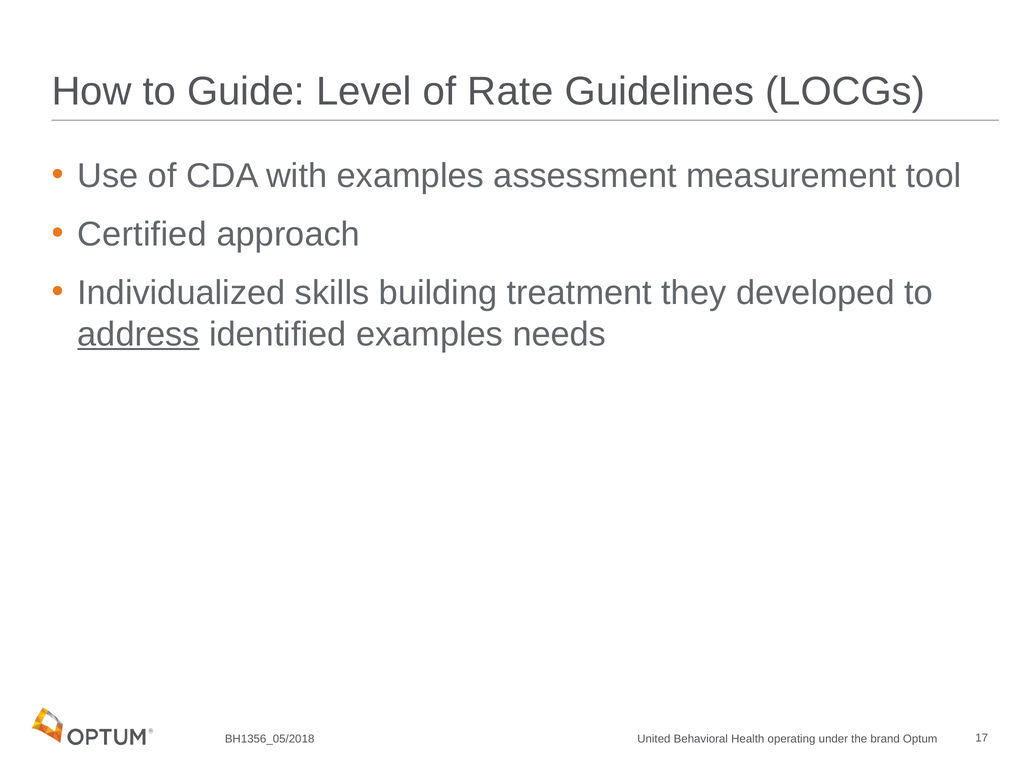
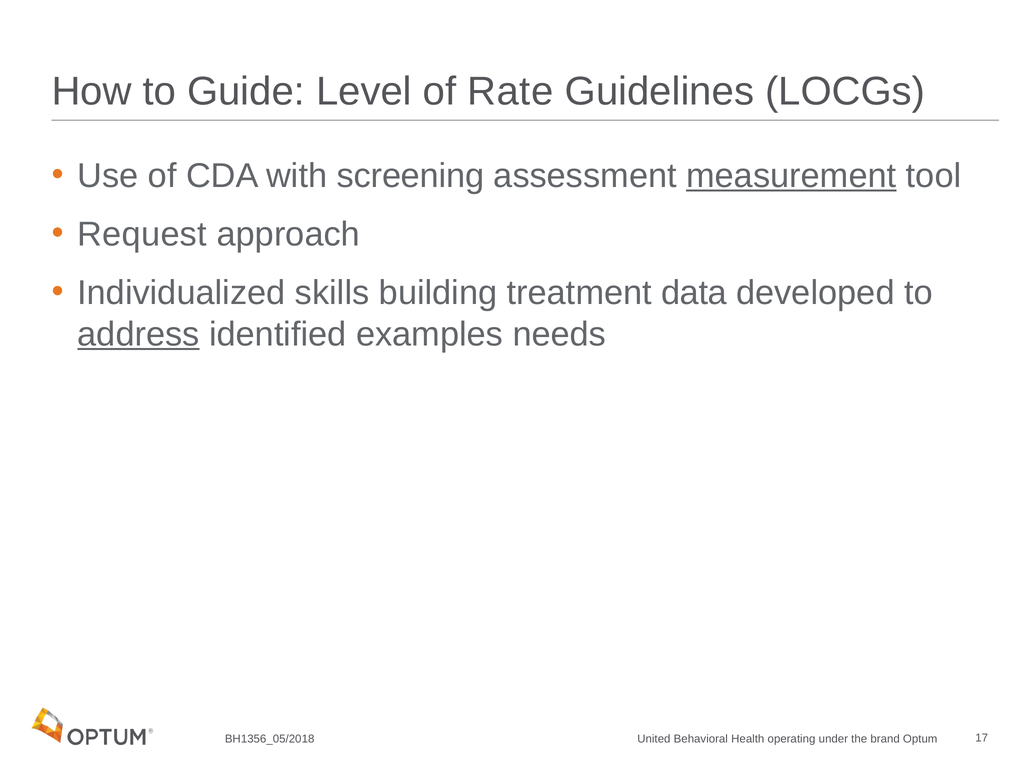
with examples: examples -> screening
measurement underline: none -> present
Certified: Certified -> Request
they: they -> data
